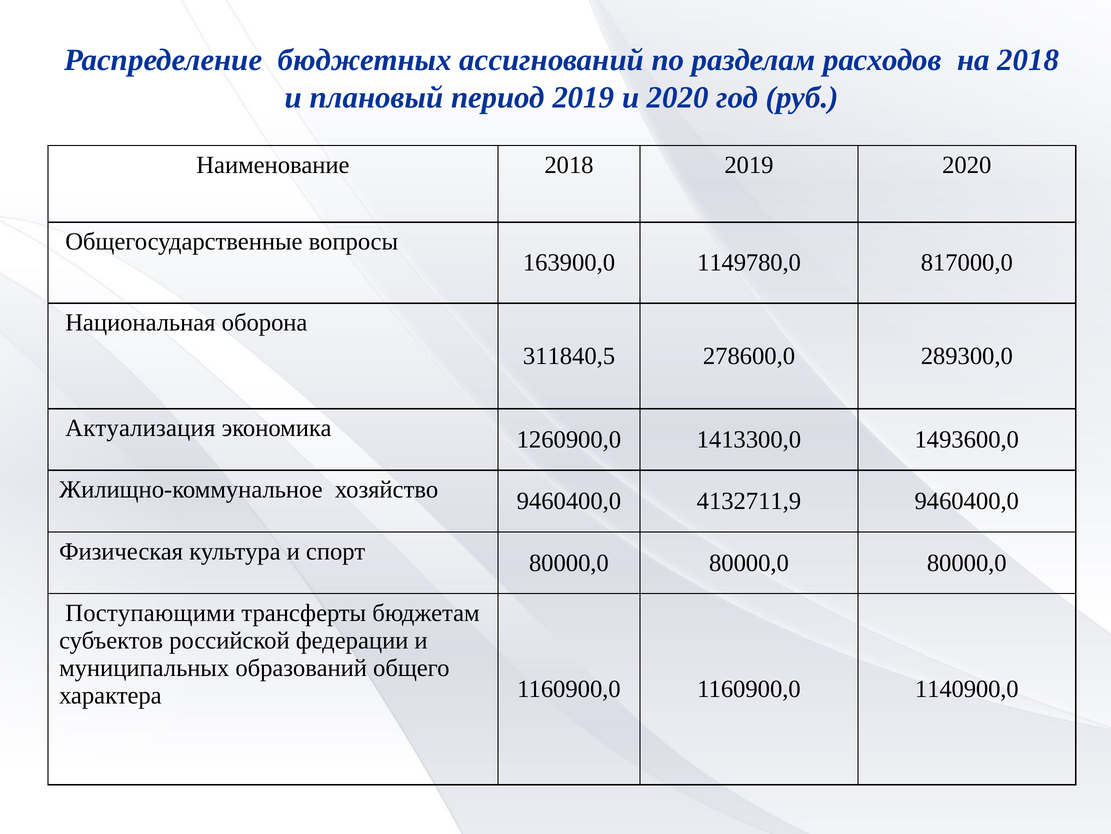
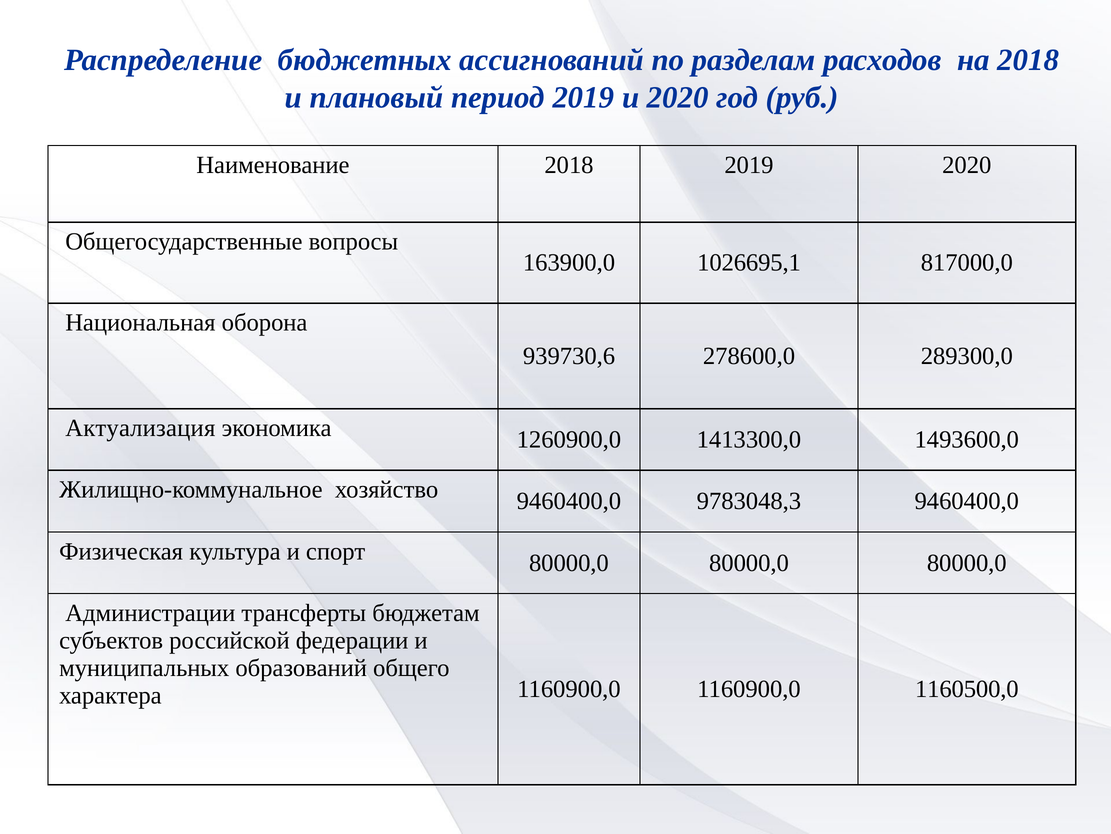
1149780,0: 1149780,0 -> 1026695,1
311840,5: 311840,5 -> 939730,6
4132711,9: 4132711,9 -> 9783048,3
Поступающими: Поступающими -> Администрации
1140900,0: 1140900,0 -> 1160500,0
